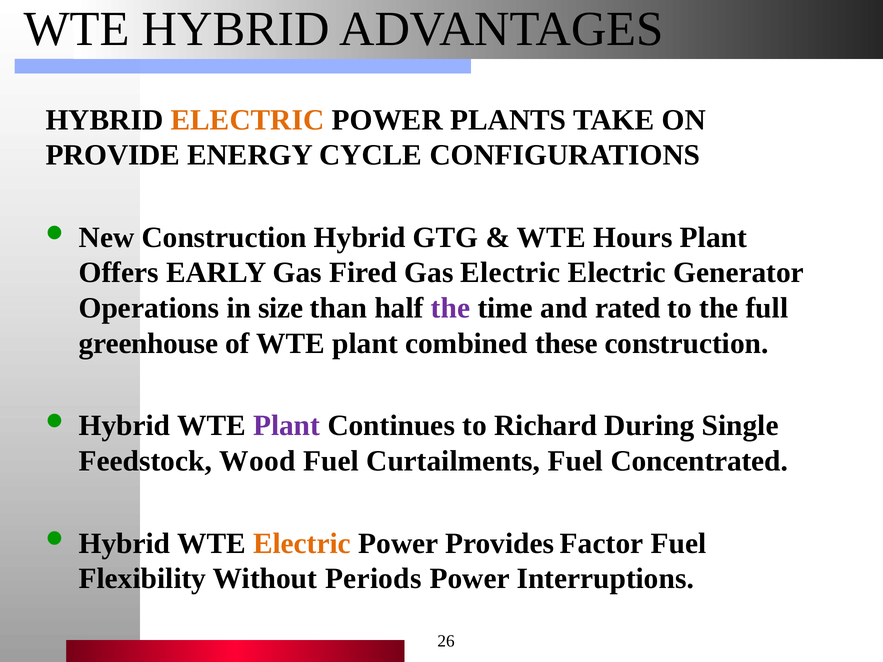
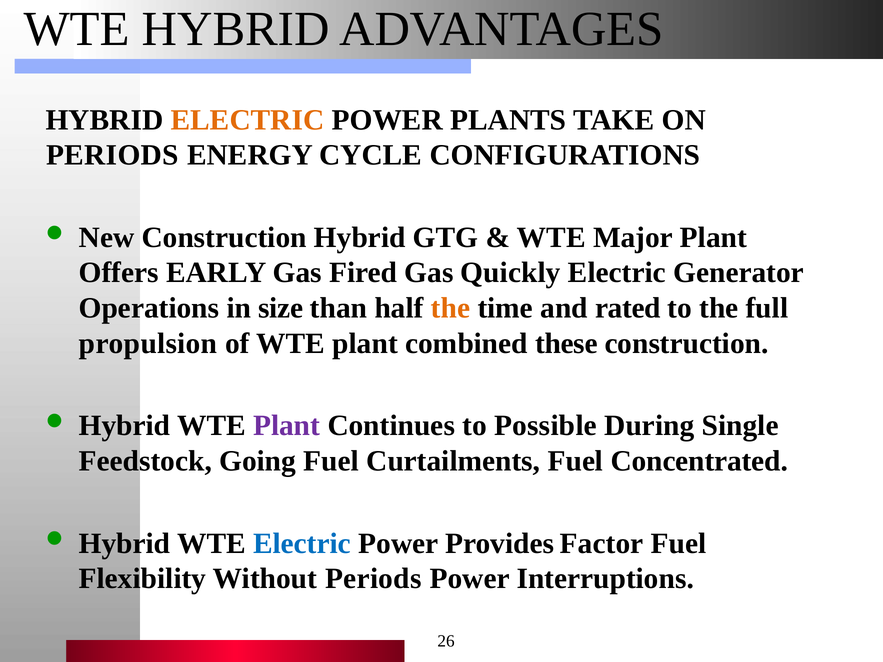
PROVIDE at (113, 155): PROVIDE -> PERIODS
Hours: Hours -> Major
Gas Electric: Electric -> Quickly
the at (451, 308) colour: purple -> orange
greenhouse: greenhouse -> propulsion
Richard: Richard -> Possible
Wood: Wood -> Going
Electric at (302, 544) colour: orange -> blue
